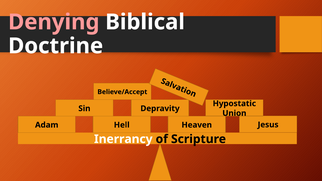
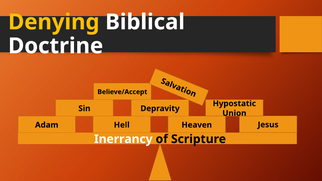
Denying colour: pink -> yellow
